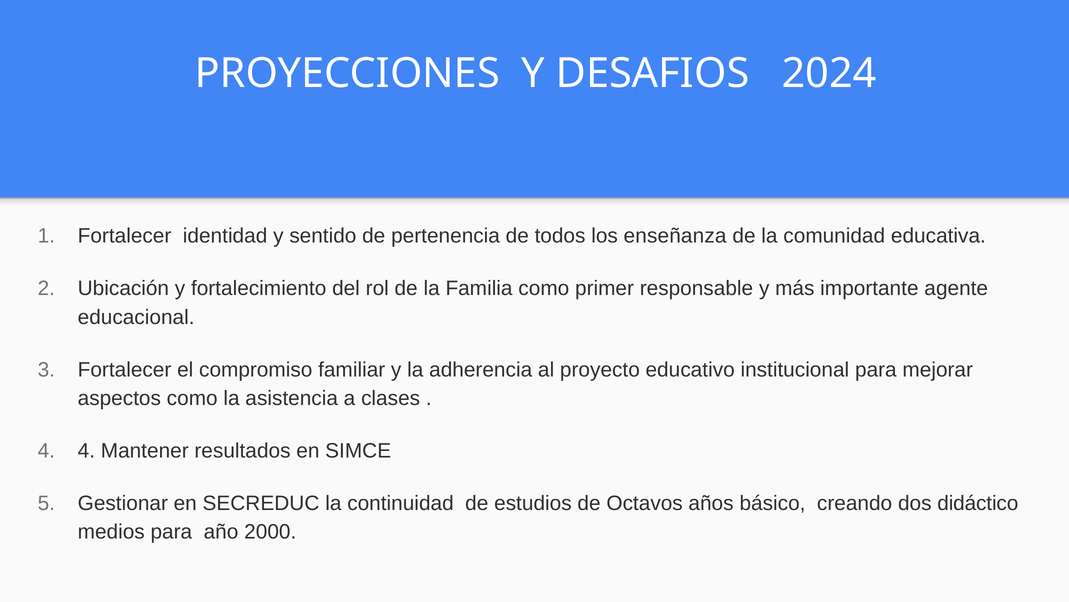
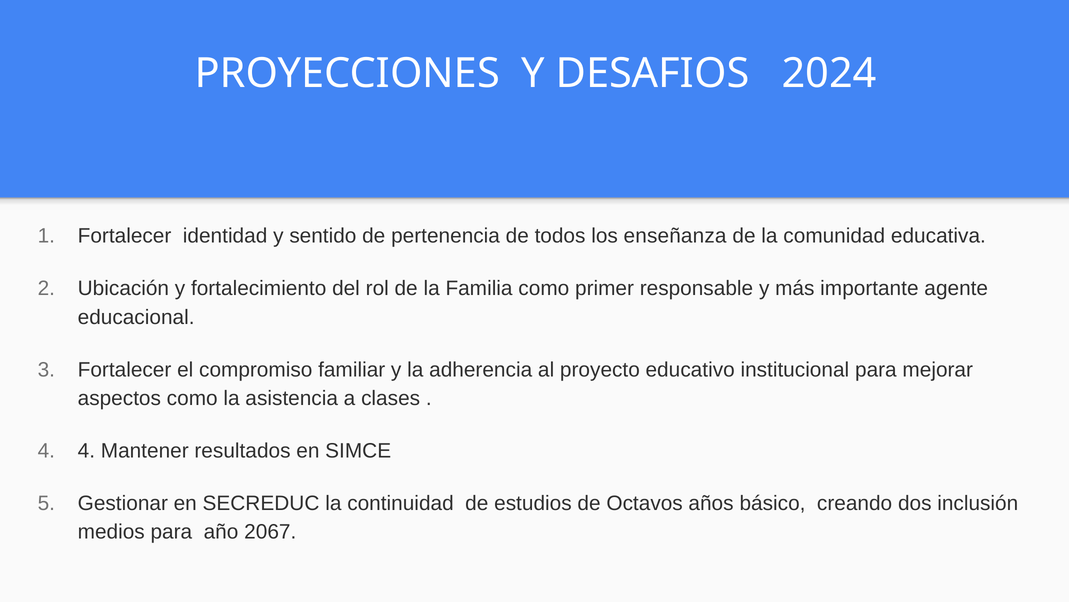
didáctico: didáctico -> inclusión
2000: 2000 -> 2067
